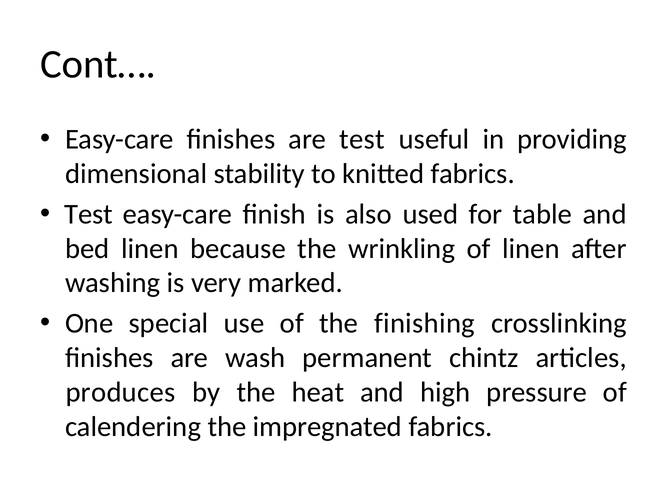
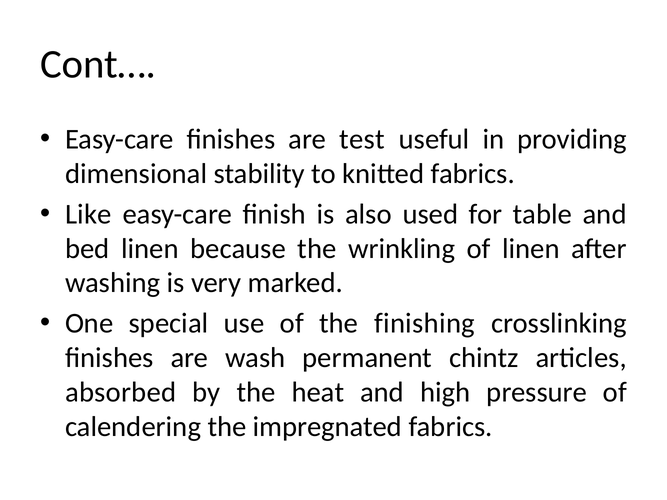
Test at (89, 214): Test -> Like
produces: produces -> absorbed
